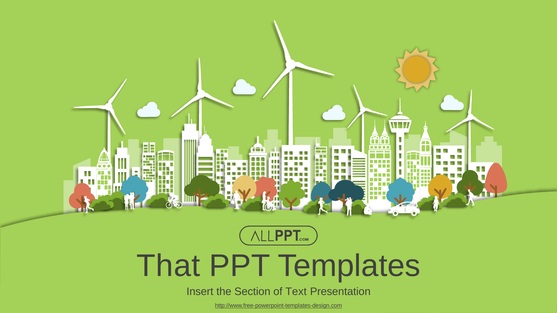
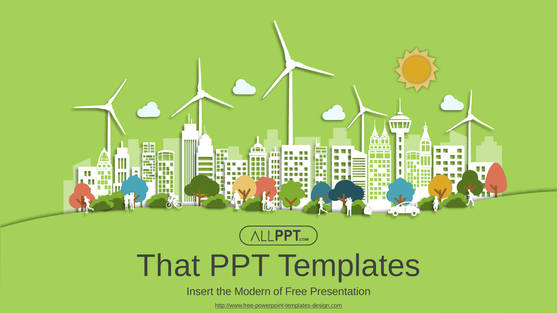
Section: Section -> Modern
Text: Text -> Free
